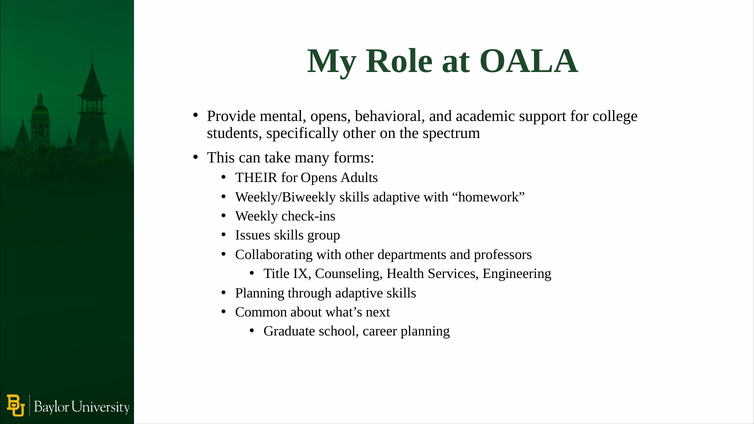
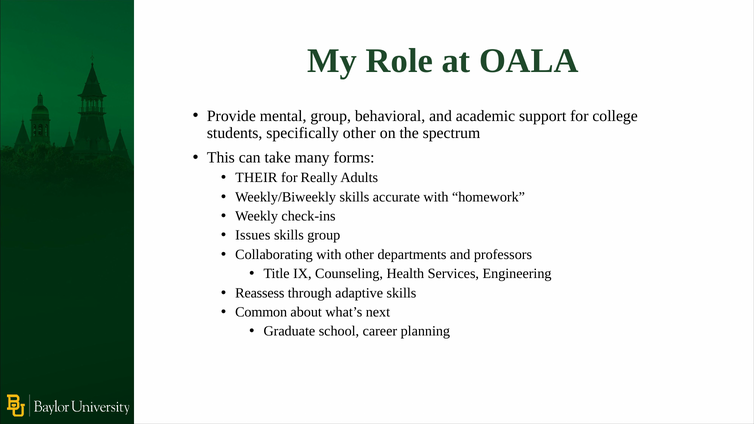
mental opens: opens -> group
for Opens: Opens -> Really
skills adaptive: adaptive -> accurate
Planning at (260, 293): Planning -> Reassess
